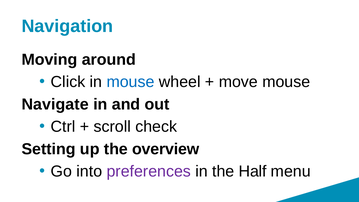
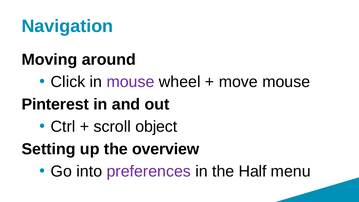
mouse at (130, 82) colour: blue -> purple
Navigate: Navigate -> Pinterest
check: check -> object
